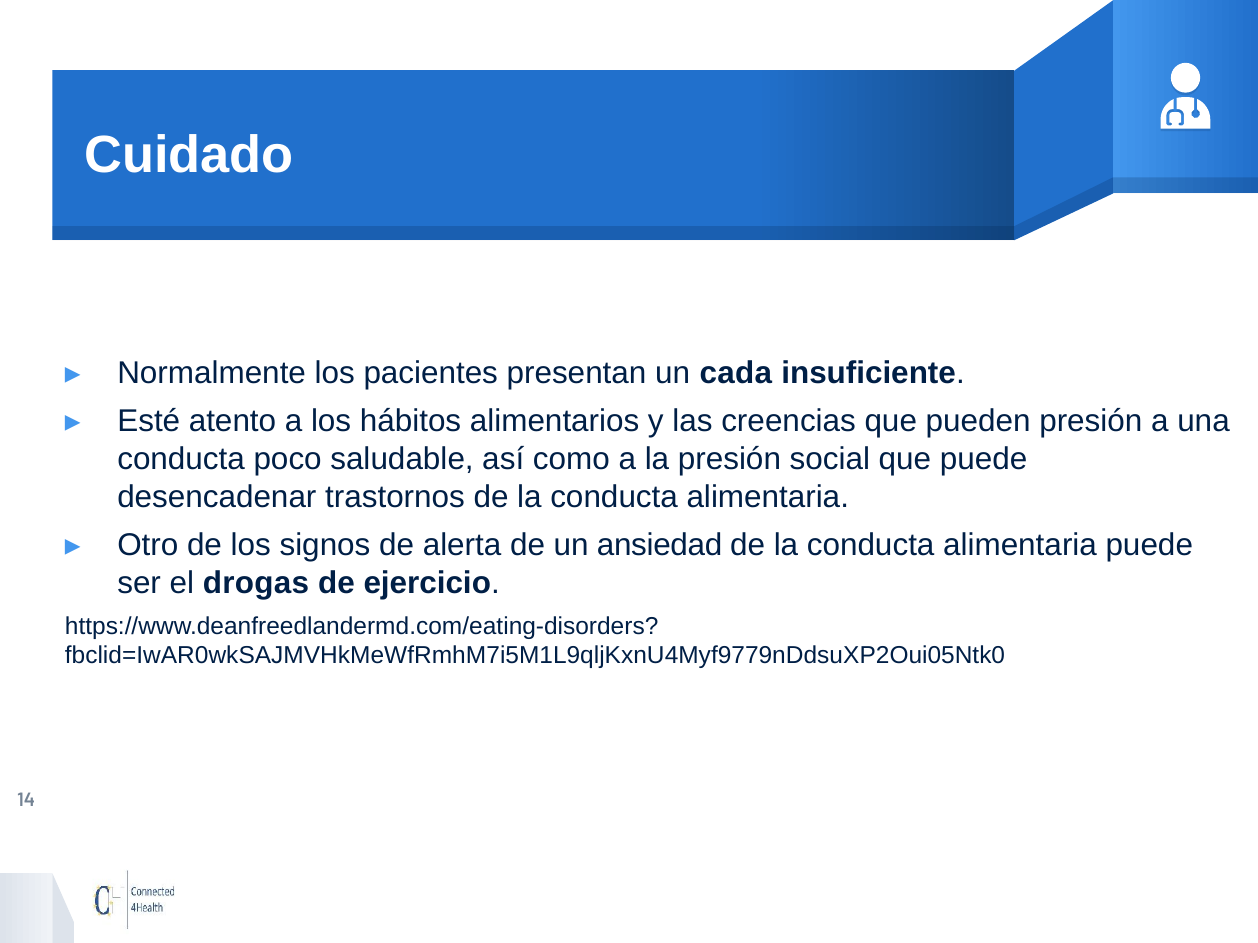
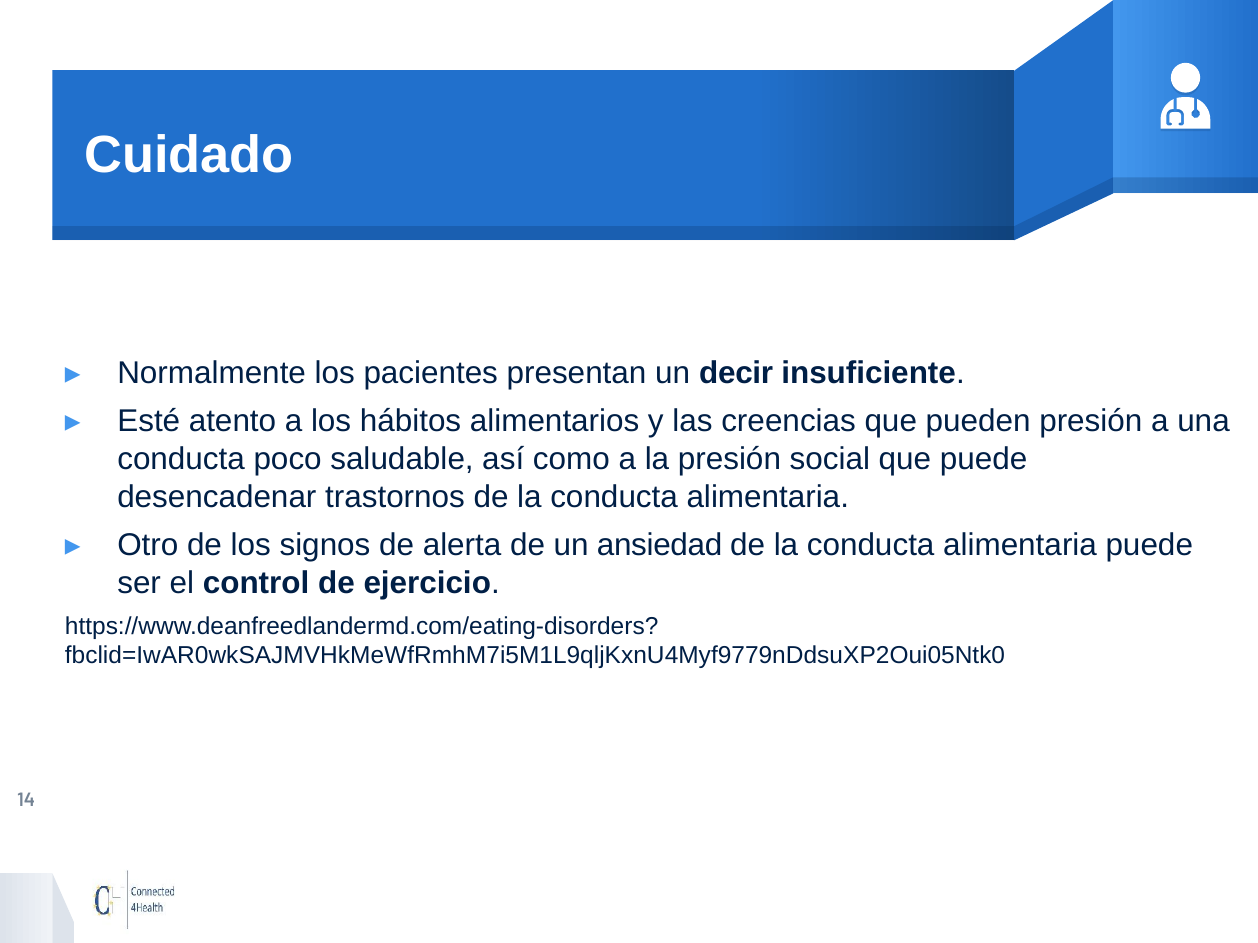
cada: cada -> decir
drogas: drogas -> control
